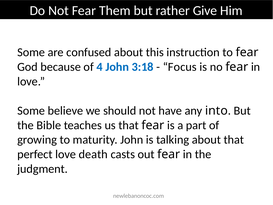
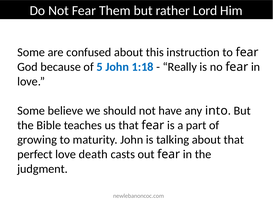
Give: Give -> Lord
4: 4 -> 5
3:18: 3:18 -> 1:18
Focus: Focus -> Really
